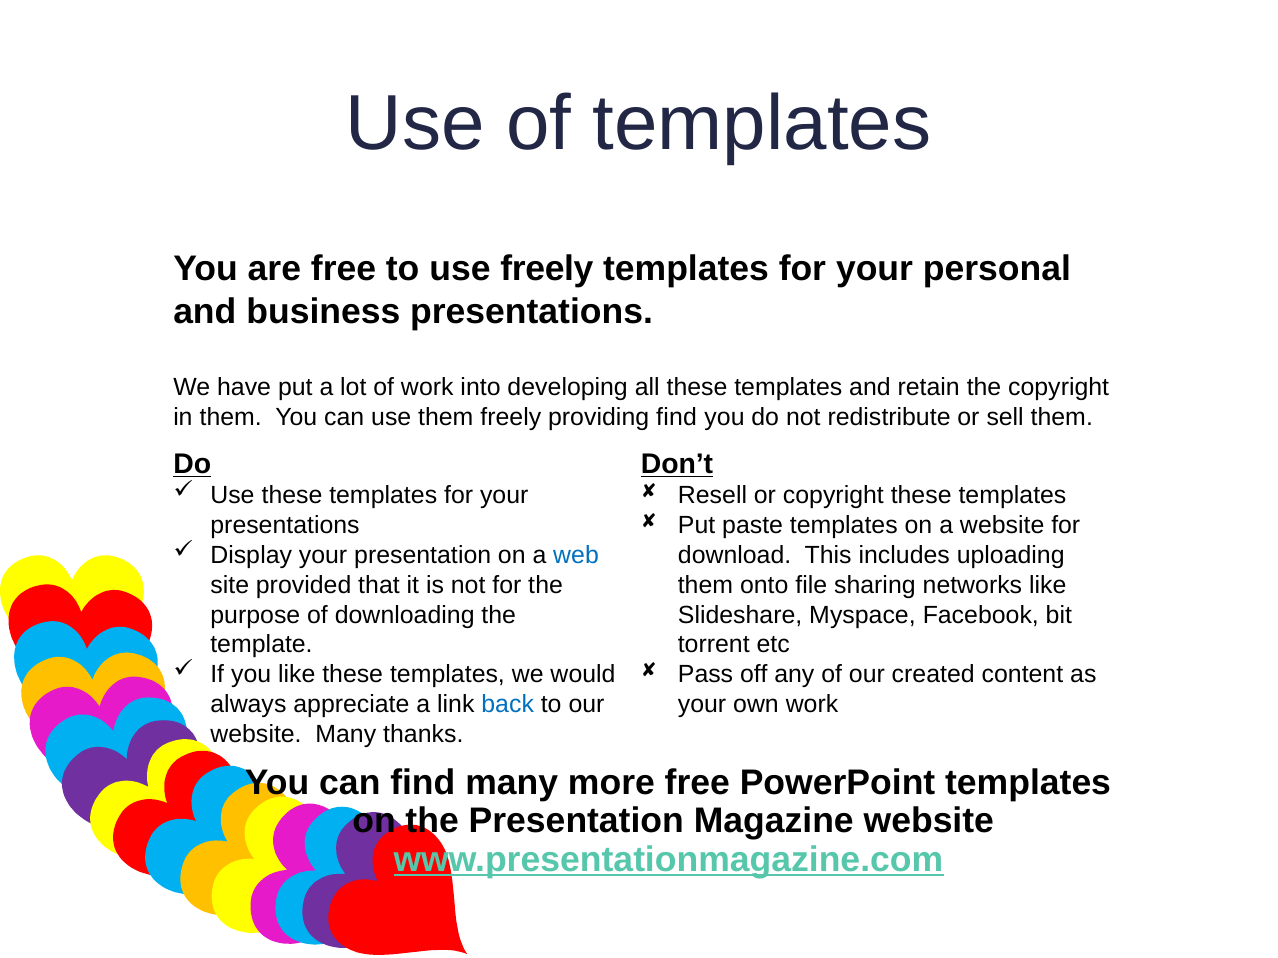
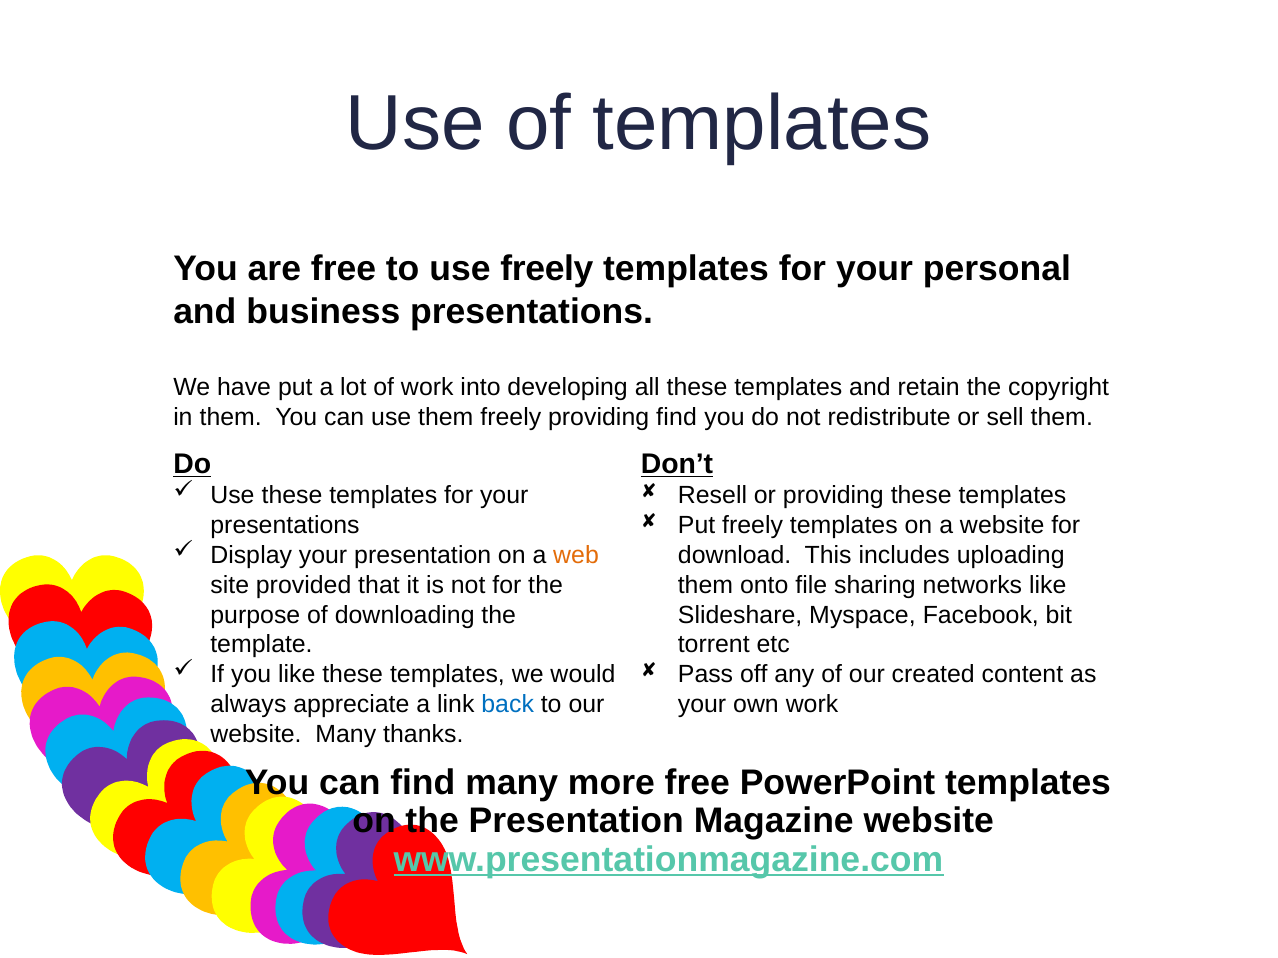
or copyright: copyright -> providing
Put paste: paste -> freely
web colour: blue -> orange
